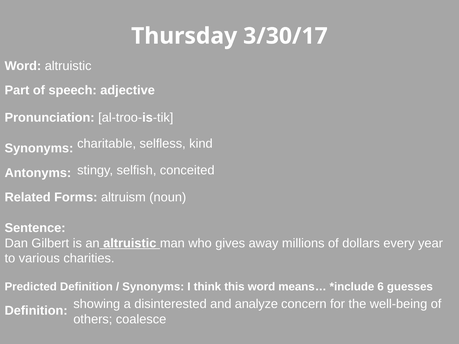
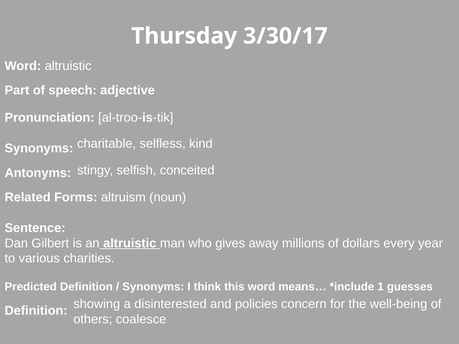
6: 6 -> 1
analyze: analyze -> policies
